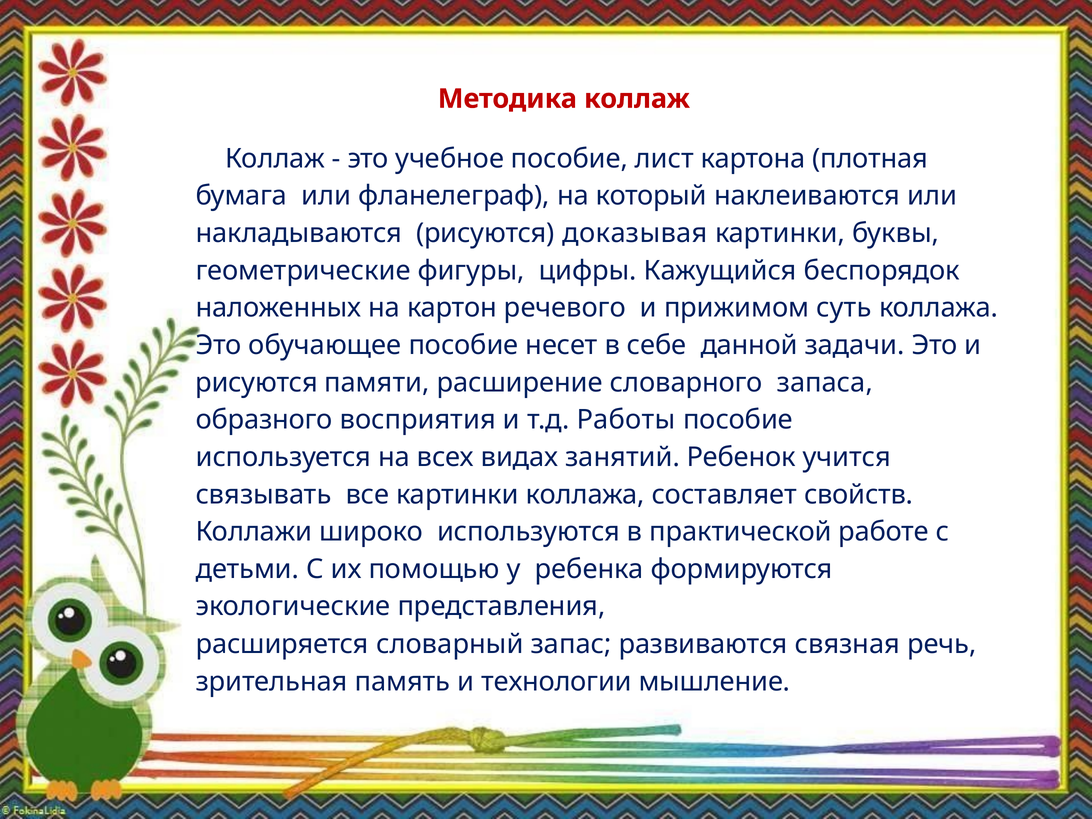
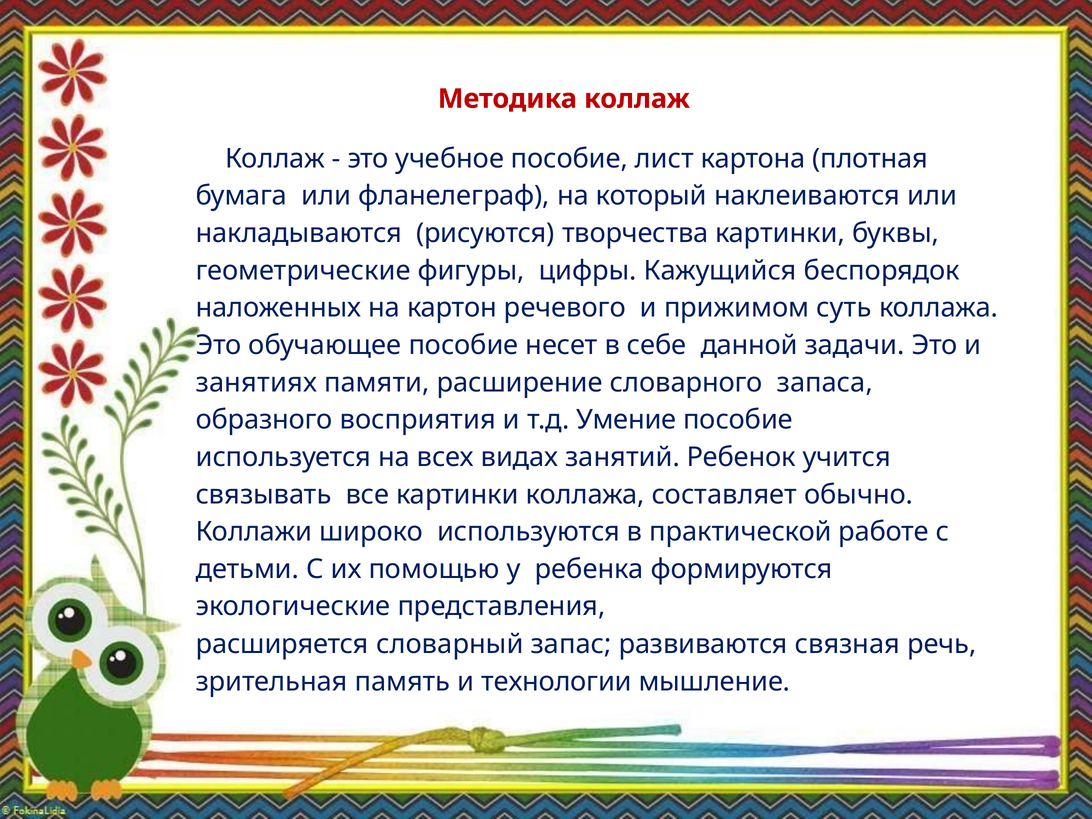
доказывая: доказывая -> творчества
рисуются at (257, 383): рисуются -> занятиях
Работы: Работы -> Умение
свойств: свойств -> обычно
